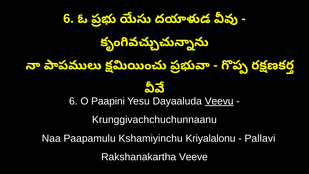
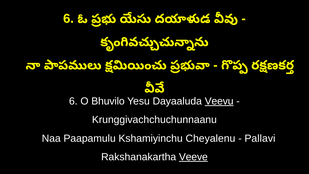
Paapini: Paapini -> Bhuvilo
Kriyalalonu: Kriyalalonu -> Cheyalenu
Veeve underline: none -> present
